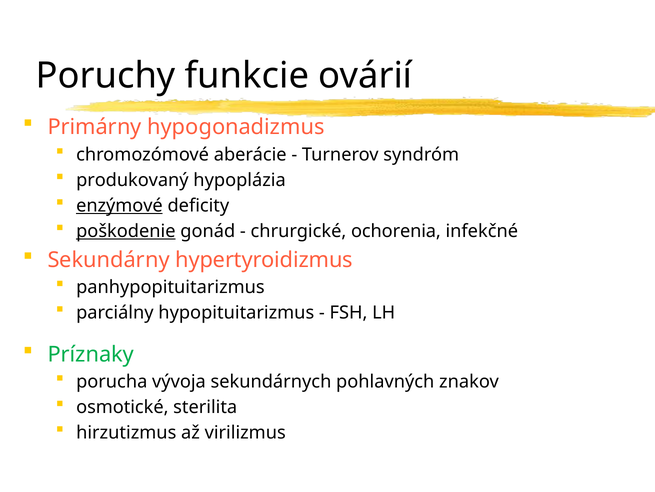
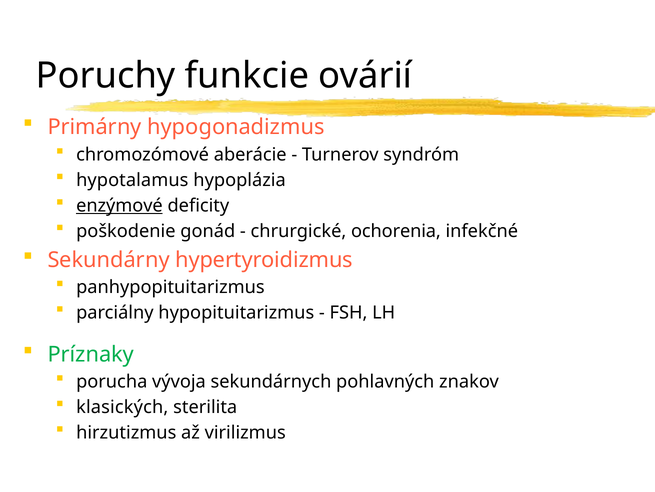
produkovaný: produkovaný -> hypotalamus
poškodenie underline: present -> none
osmotické: osmotické -> klasických
